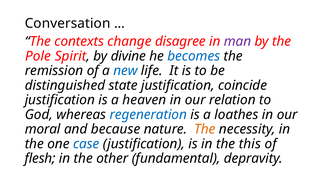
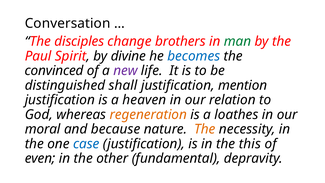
contexts: contexts -> disciples
disagree: disagree -> brothers
man colour: purple -> green
Pole: Pole -> Paul
remission: remission -> convinced
new colour: blue -> purple
state: state -> shall
coincide: coincide -> mention
regeneration colour: blue -> orange
flesh: flesh -> even
